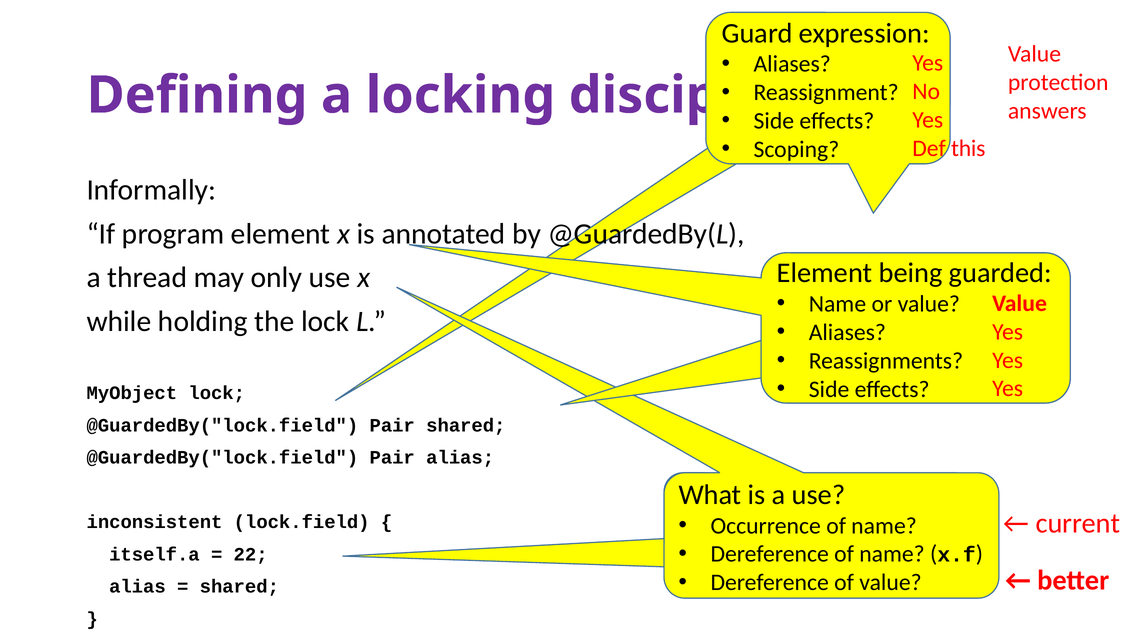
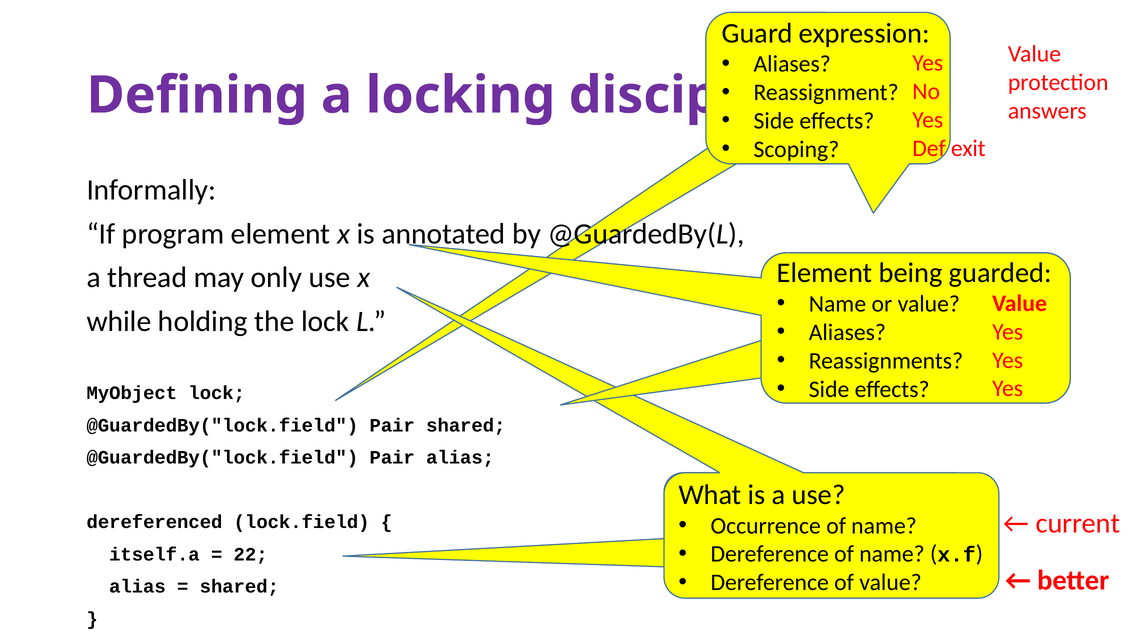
this: this -> exit
inconsistent: inconsistent -> dereferenced
